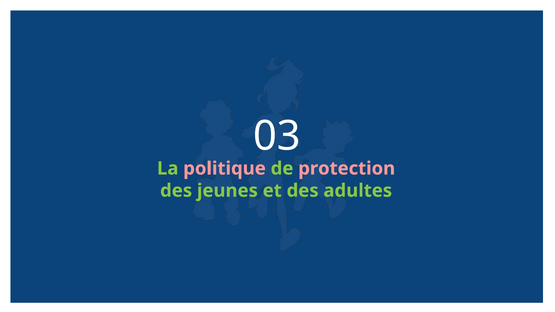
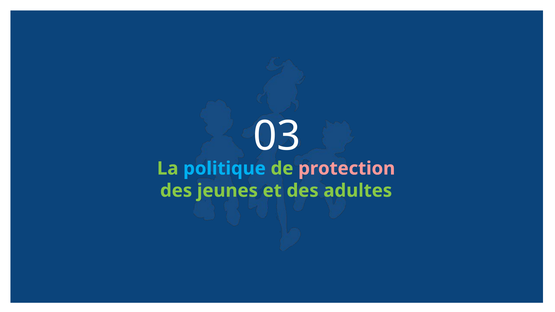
politique colour: pink -> light blue
